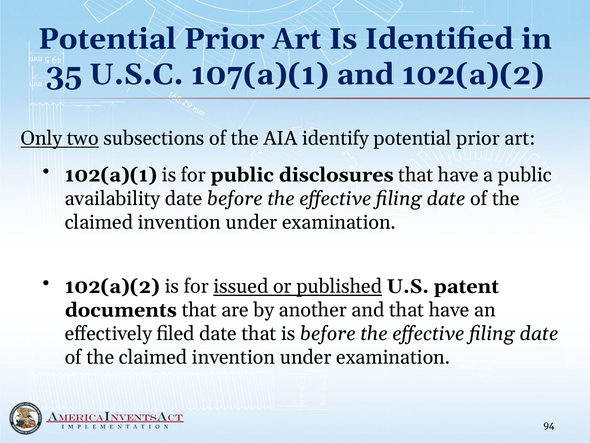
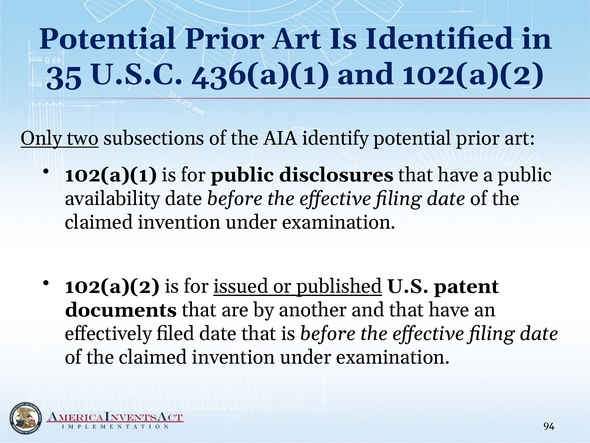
107(a)(1: 107(a)(1 -> 436(a)(1
